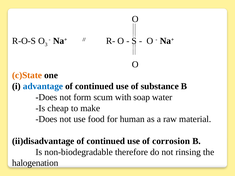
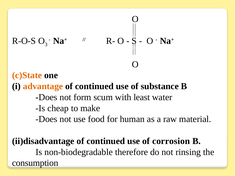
advantage colour: blue -> orange
soap: soap -> least
halogenation: halogenation -> consumption
